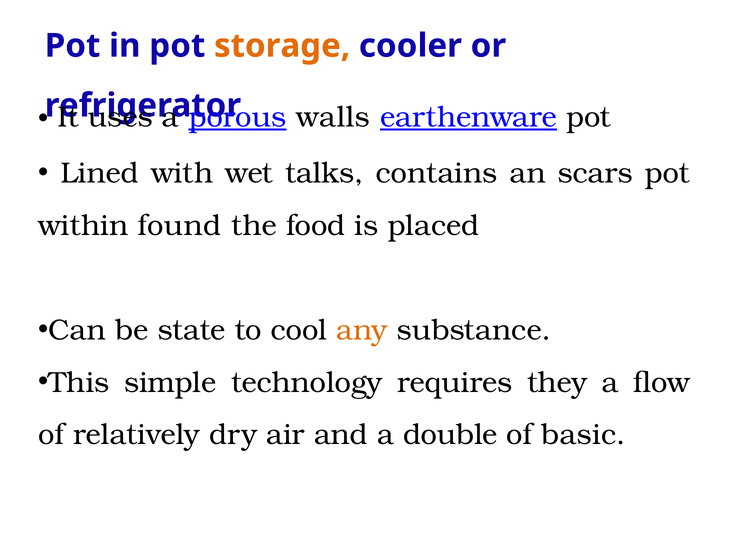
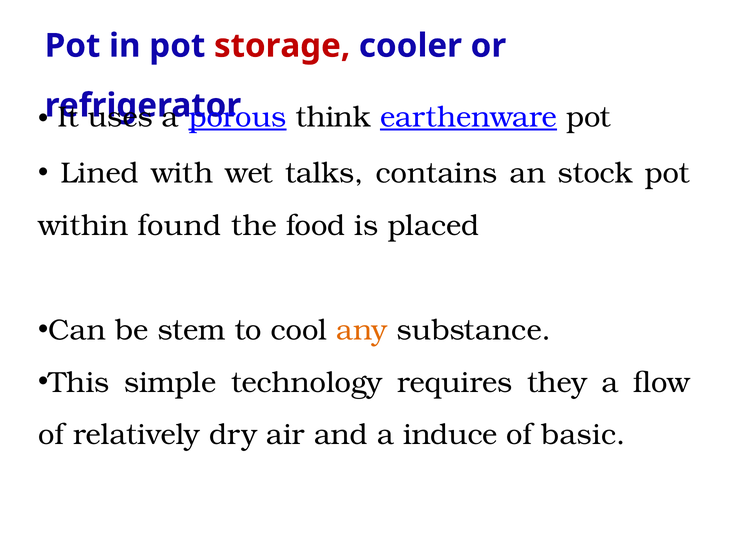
storage colour: orange -> red
walls: walls -> think
scars: scars -> stock
state: state -> stem
double: double -> induce
